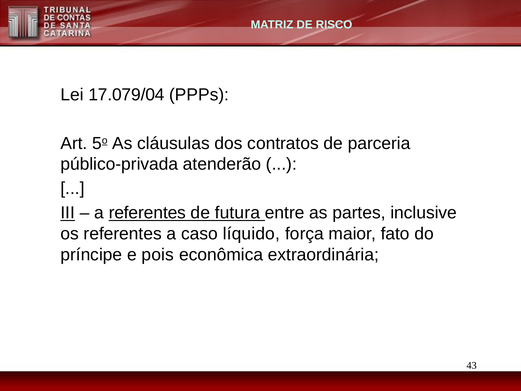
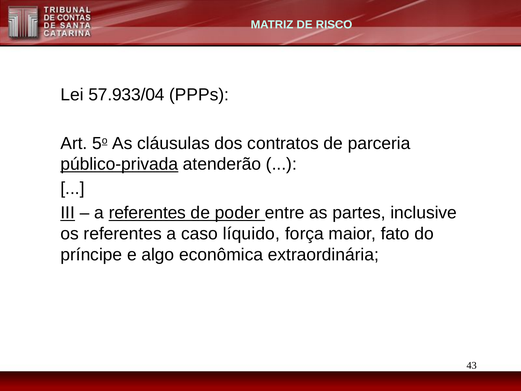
17.079/04: 17.079/04 -> 57.933/04
público-privada underline: none -> present
futura: futura -> poder
pois: pois -> algo
